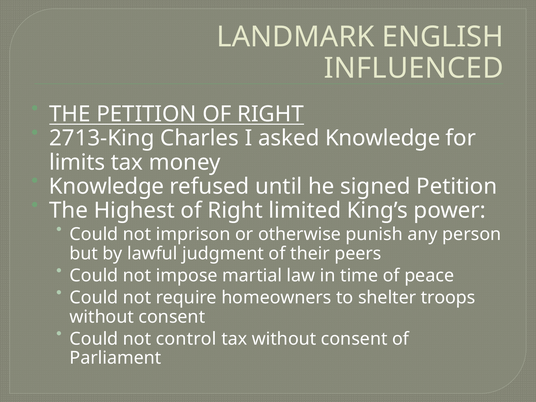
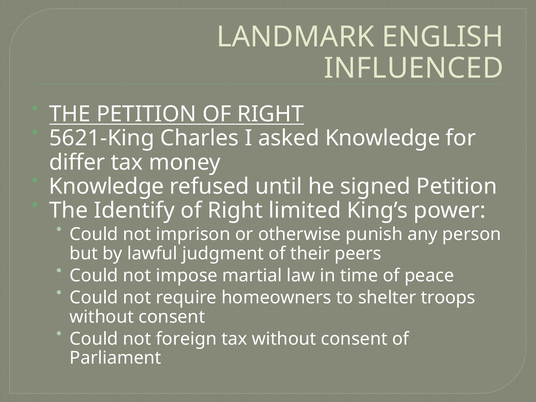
2713-King: 2713-King -> 5621-King
limits: limits -> differ
Highest: Highest -> Identify
control: control -> foreign
